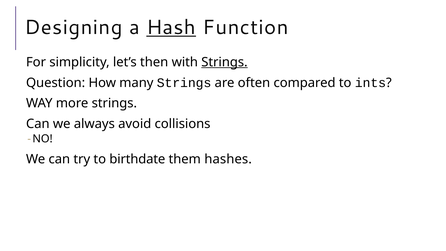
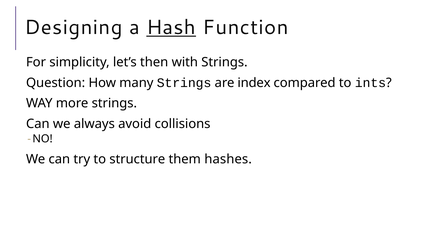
Strings at (224, 62) underline: present -> none
often: often -> index
birthdate: birthdate -> structure
